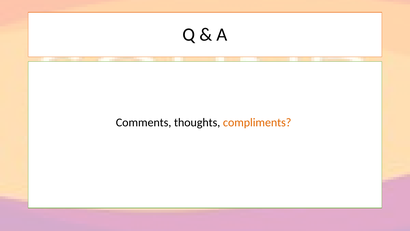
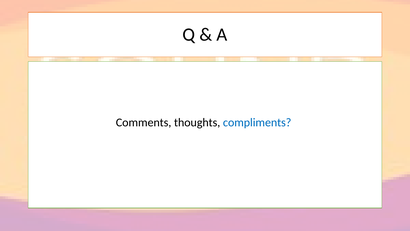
compliments colour: orange -> blue
